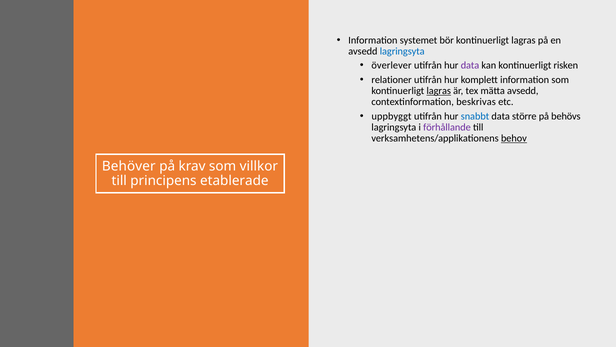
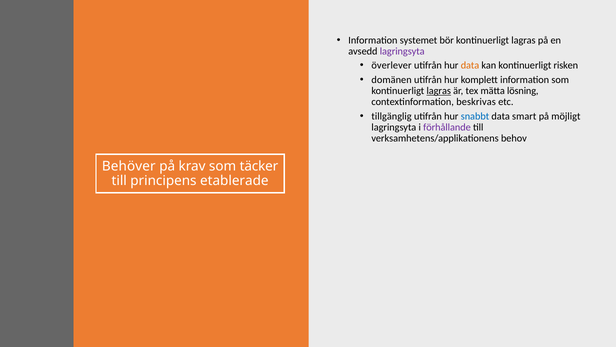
lagringsyta at (402, 51) colour: blue -> purple
data at (470, 65) colour: purple -> orange
relationer: relationer -> domänen
mätta avsedd: avsedd -> lösning
uppbyggt: uppbyggt -> tillgänglig
större: större -> smart
behövs: behövs -> möjligt
behov underline: present -> none
villkor: villkor -> täcker
